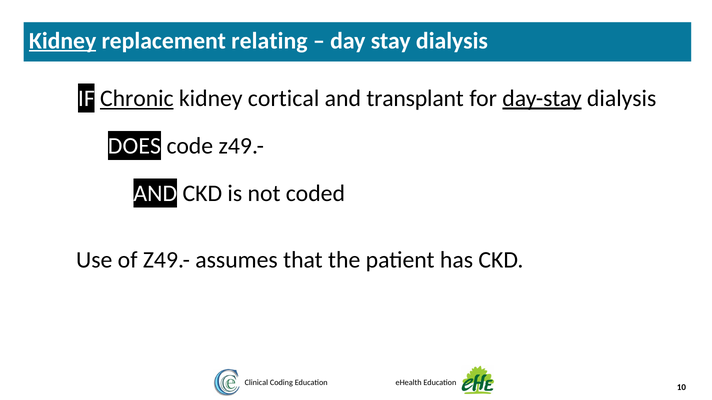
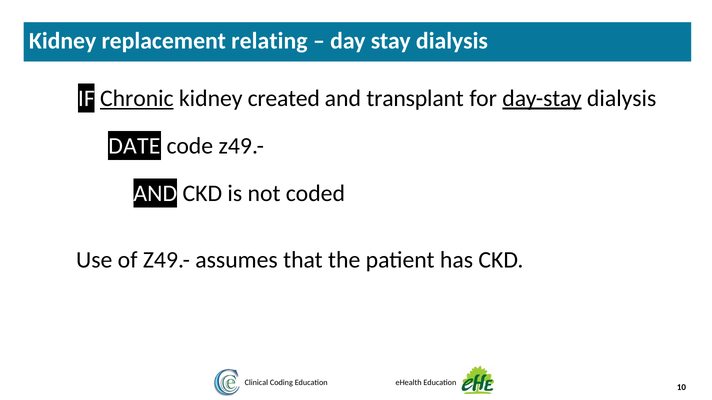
Kidney at (63, 41) underline: present -> none
cortical: cortical -> created
DOES: DOES -> DATE
